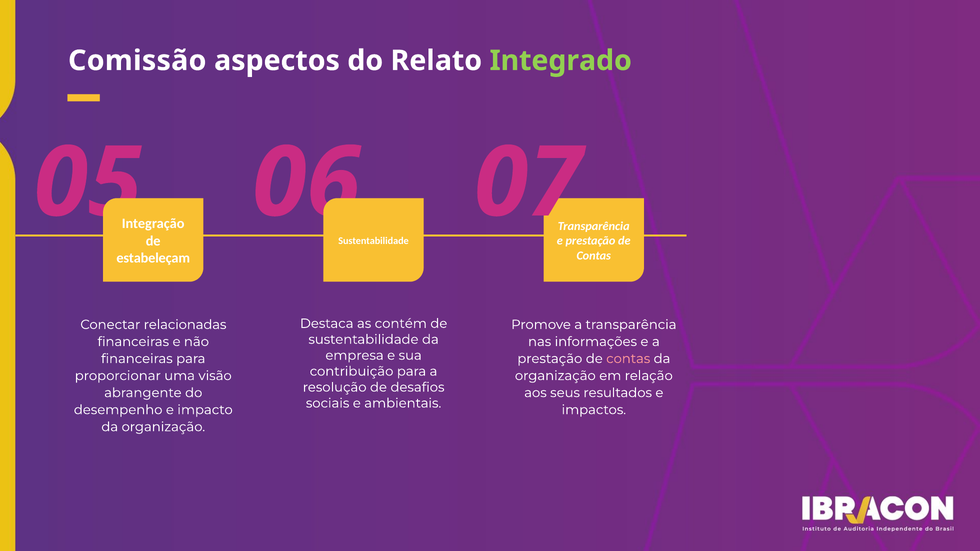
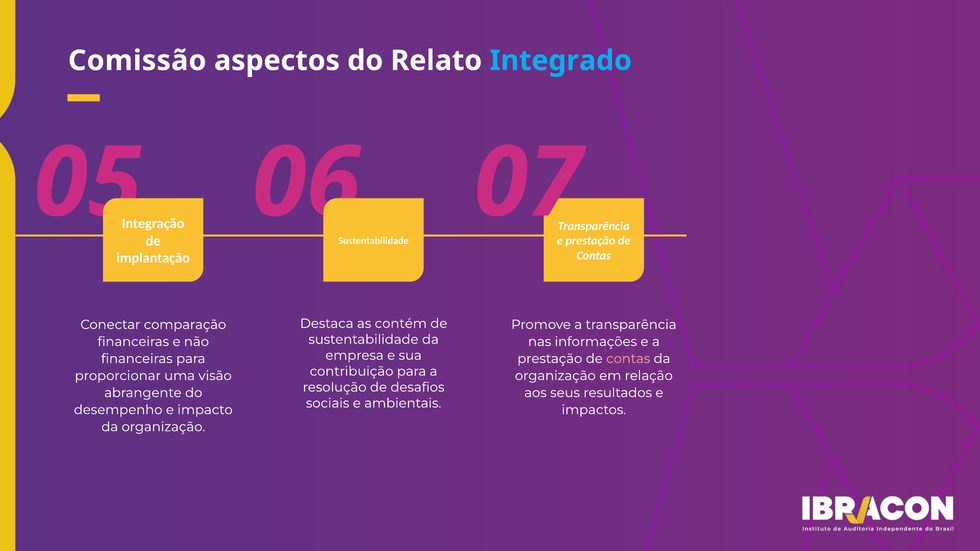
Integrado colour: light green -> light blue
estabeleçam: estabeleçam -> implantação
relacionadas: relacionadas -> comparação
